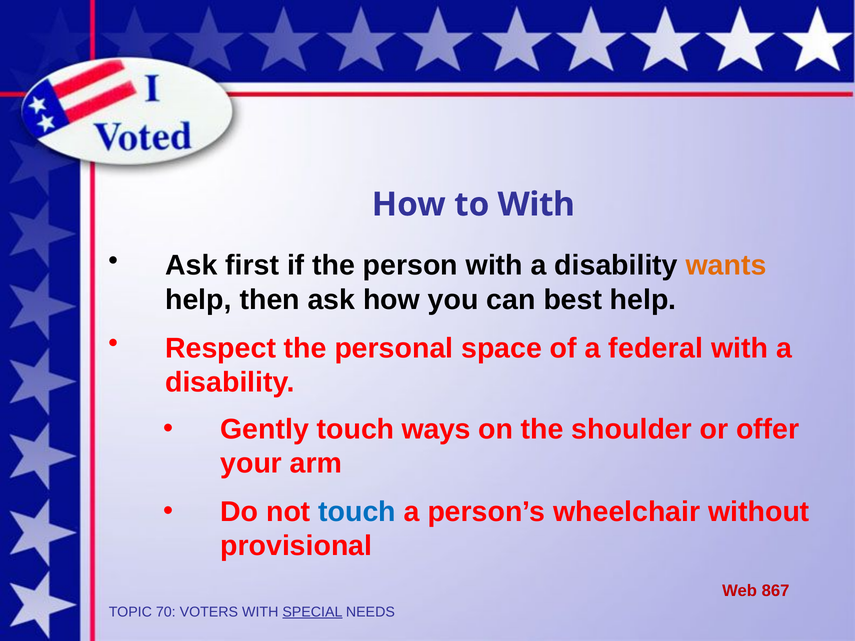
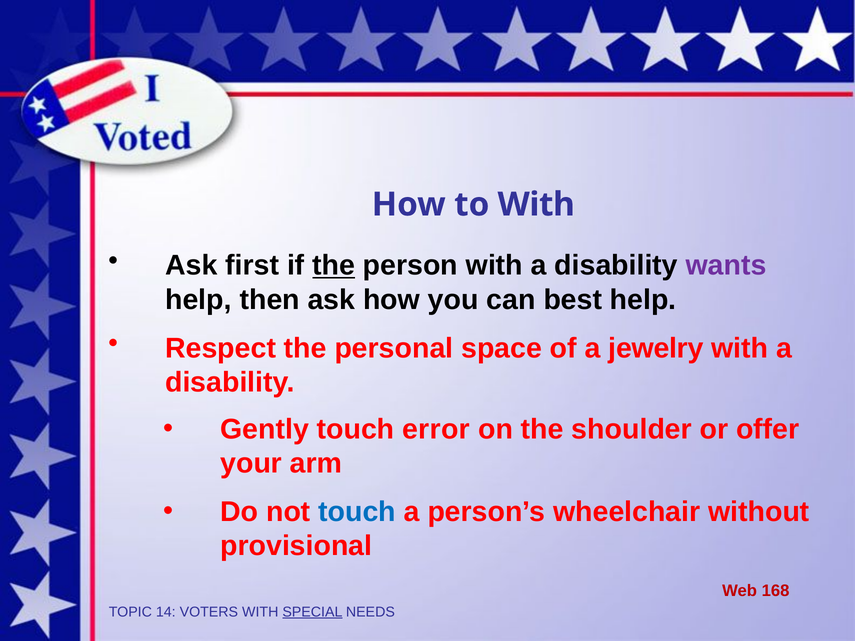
the at (334, 266) underline: none -> present
wants colour: orange -> purple
federal: federal -> jewelry
ways: ways -> error
867: 867 -> 168
70: 70 -> 14
